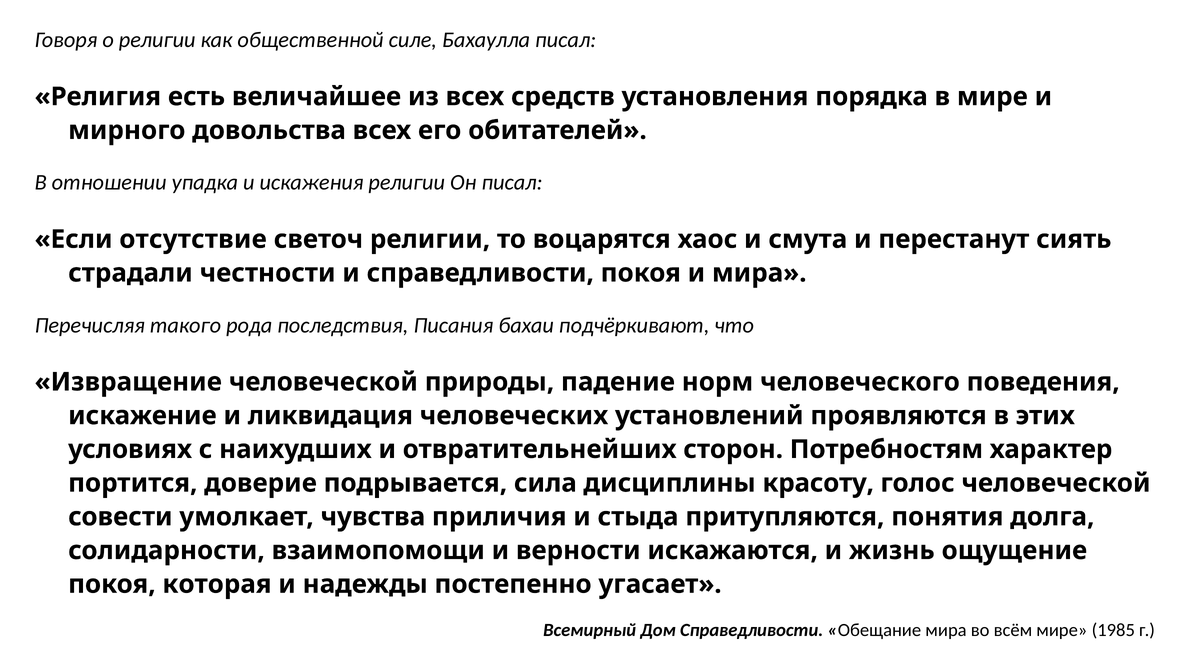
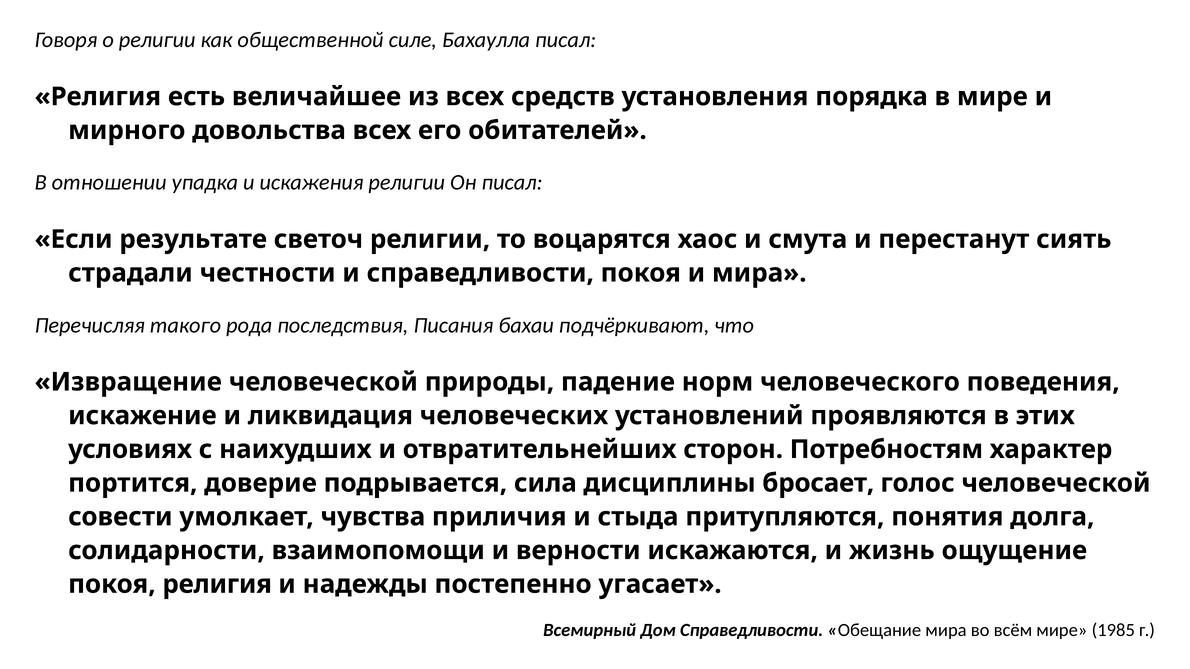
отсутствие: отсутствие -> результате
красоту: красоту -> бросает
покоя которая: которая -> религия
